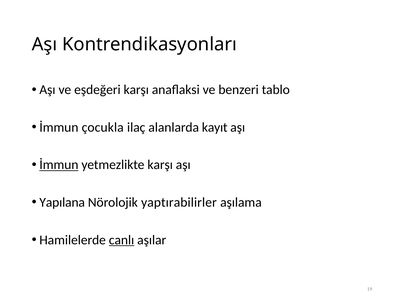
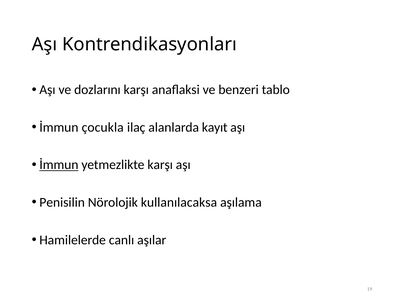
eşdeğeri: eşdeğeri -> dozlarını
Yapılana: Yapılana -> Penisilin
yaptırabilirler: yaptırabilirler -> kullanılacaksa
canlı underline: present -> none
